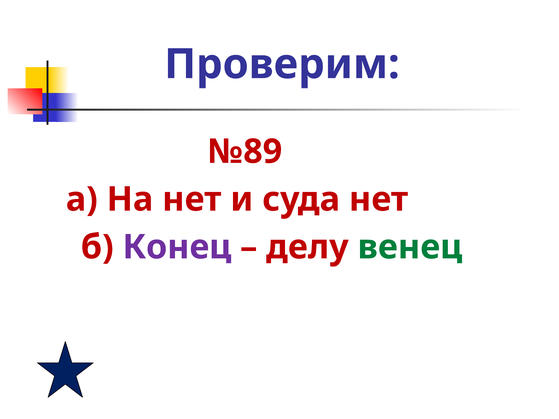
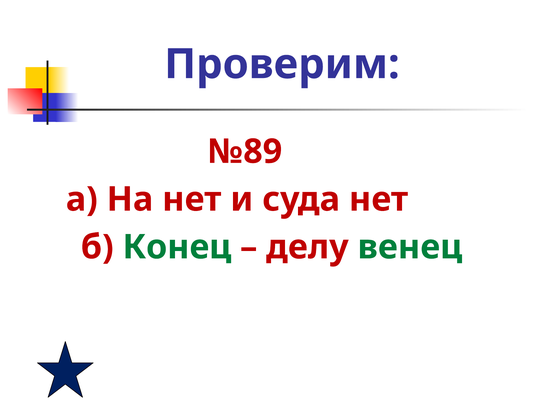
Конец colour: purple -> green
